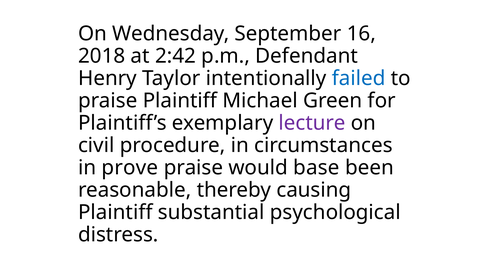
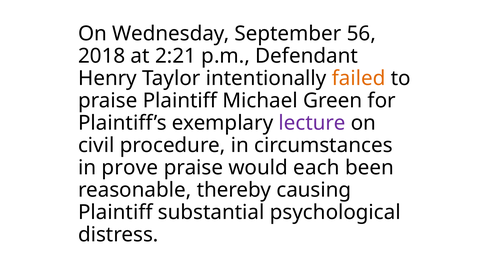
16: 16 -> 56
2:42: 2:42 -> 2:21
failed colour: blue -> orange
base: base -> each
